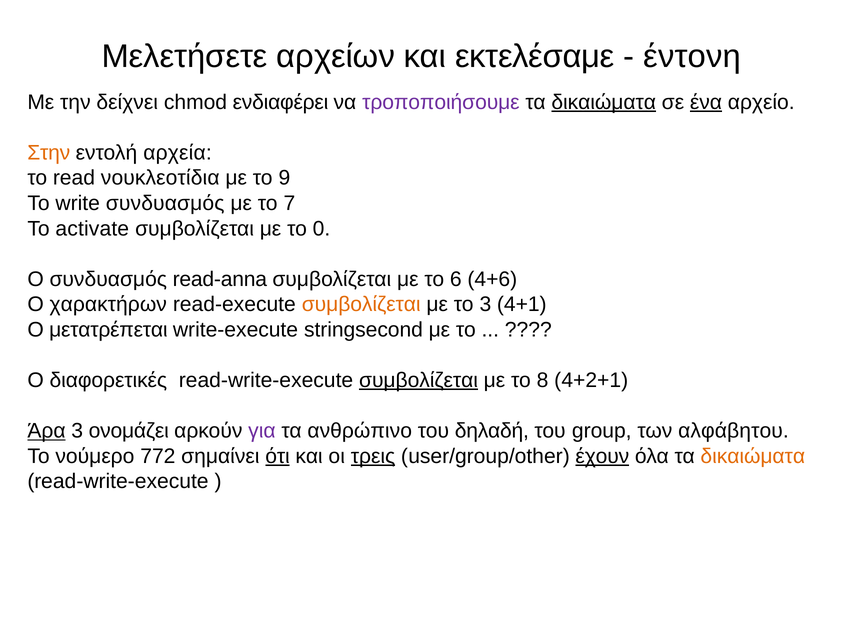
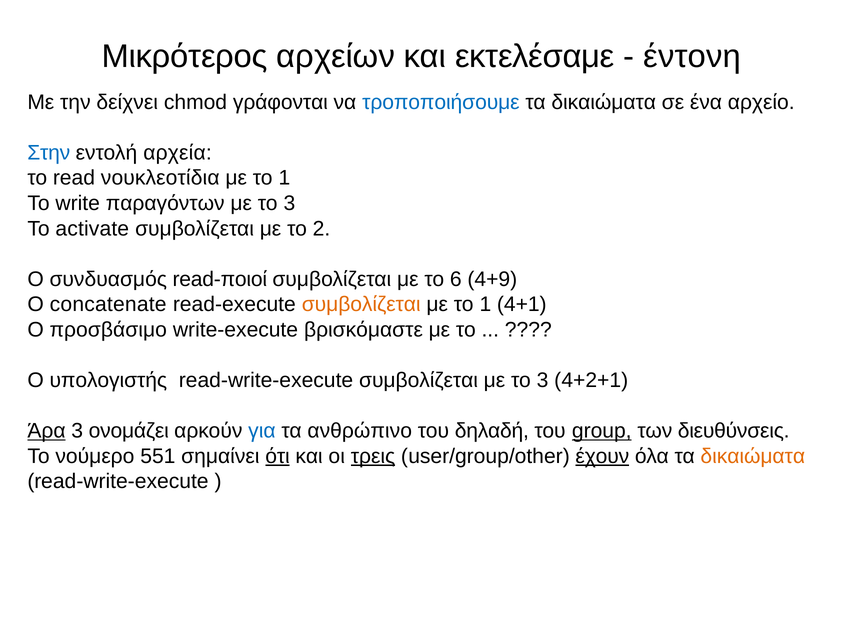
Μελετήσετε: Μελετήσετε -> Μικρότερος
ενδιαφέρει: ενδιαφέρει -> γράφονται
τροποποιήσουμε colour: purple -> blue
δικαιώματα at (604, 102) underline: present -> none
ένα underline: present -> none
Στην colour: orange -> blue
9 at (284, 178): 9 -> 1
write συνδυασμός: συνδυασμός -> παραγόντων
7 at (289, 203): 7 -> 3
0: 0 -> 2
read-anna: read-anna -> read-ποιοί
4+6: 4+6 -> 4+9
χαρακτήρων: χαρακτήρων -> concatenate
3 at (485, 305): 3 -> 1
μετατρέπεται: μετατρέπεται -> προσβάσιμο
stringsecond: stringsecond -> βρισκόμαστε
διαφορετικές: διαφορετικές -> υπολογιστής
συμβολίζεται at (419, 380) underline: present -> none
8 at (542, 380): 8 -> 3
για colour: purple -> blue
group underline: none -> present
αλφάβητου: αλφάβητου -> διευθύνσεις
772: 772 -> 551
